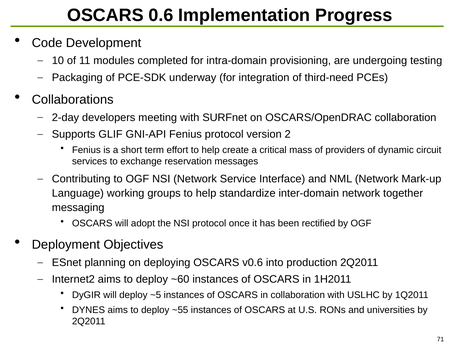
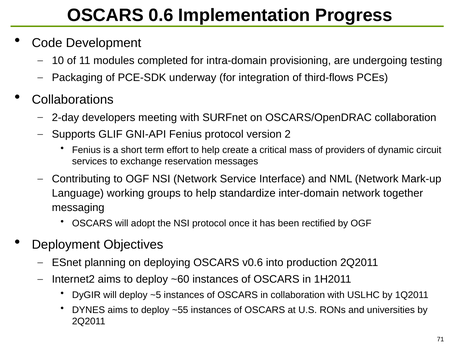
third-need: third-need -> third-flows
